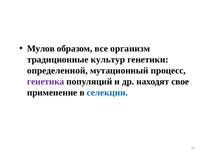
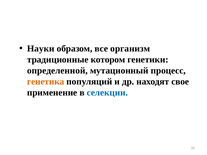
Мулов: Мулов -> Науки
культур: культур -> котором
генетика colour: purple -> orange
